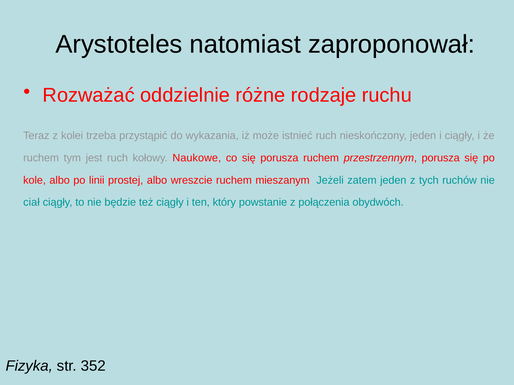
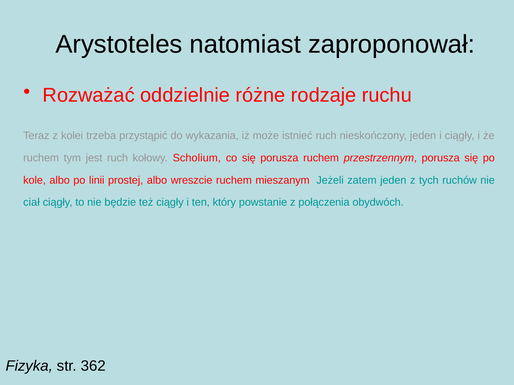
Naukowe: Naukowe -> Scholium
352: 352 -> 362
